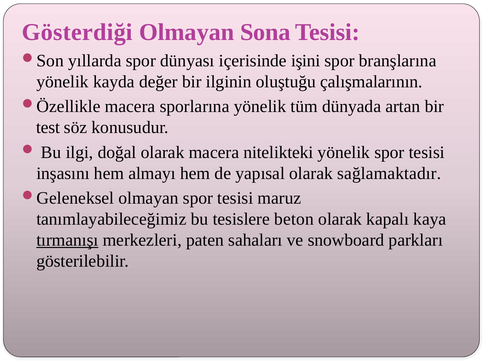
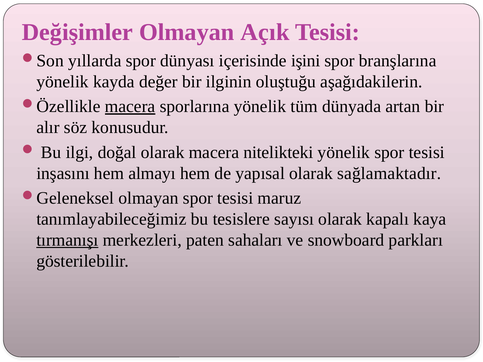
Gösterdiği: Gösterdiği -> Değişimler
Sona: Sona -> Açık
çalışmalarının: çalışmalarının -> aşağıdakilerin
macera at (130, 107) underline: none -> present
test: test -> alır
beton: beton -> sayısı
